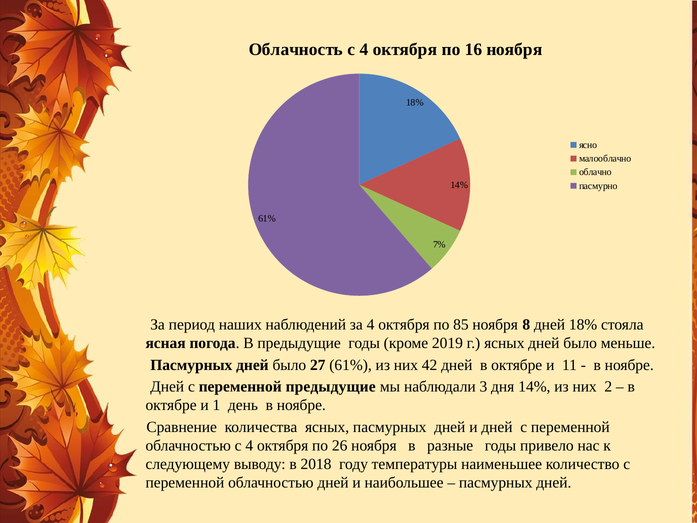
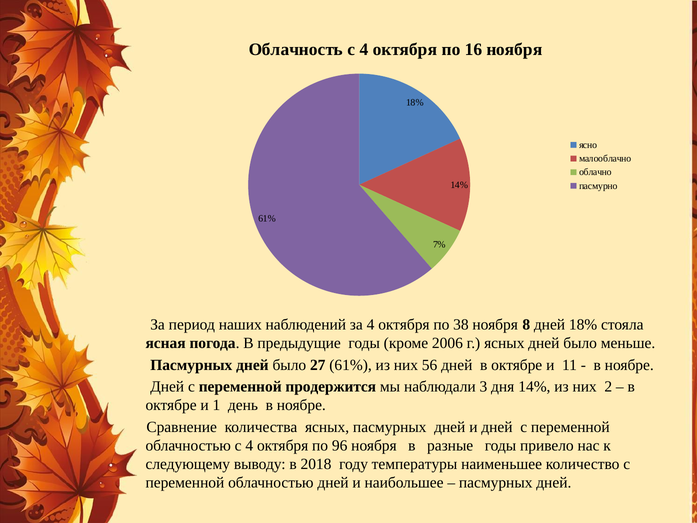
85: 85 -> 38
2019: 2019 -> 2006
42: 42 -> 56
переменной предыдущие: предыдущие -> продержится
26: 26 -> 96
